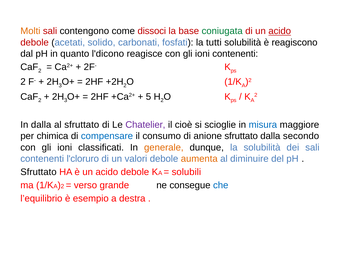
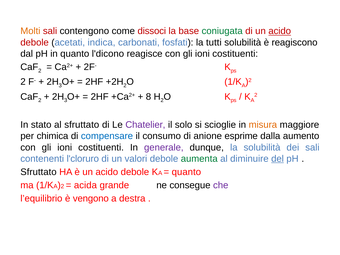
solido: solido -> indica
contenenti at (235, 54): contenenti -> costituenti
5: 5 -> 8
In dalla: dalla -> stato
cioè: cioè -> solo
misura colour: blue -> orange
anione sfruttato: sfruttato -> esprime
secondo: secondo -> aumento
classificati at (101, 147): classificati -> costituenti
generale colour: orange -> purple
aumenta colour: orange -> green
del underline: none -> present
solubili at (186, 172): solubili -> quanto
verso: verso -> acida
che colour: blue -> purple
esempio: esempio -> vengono
